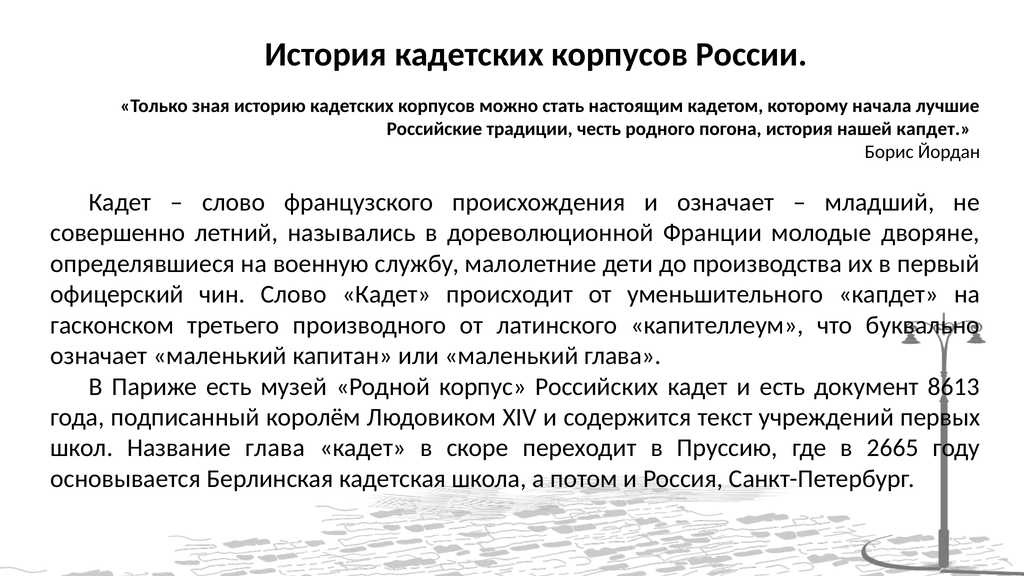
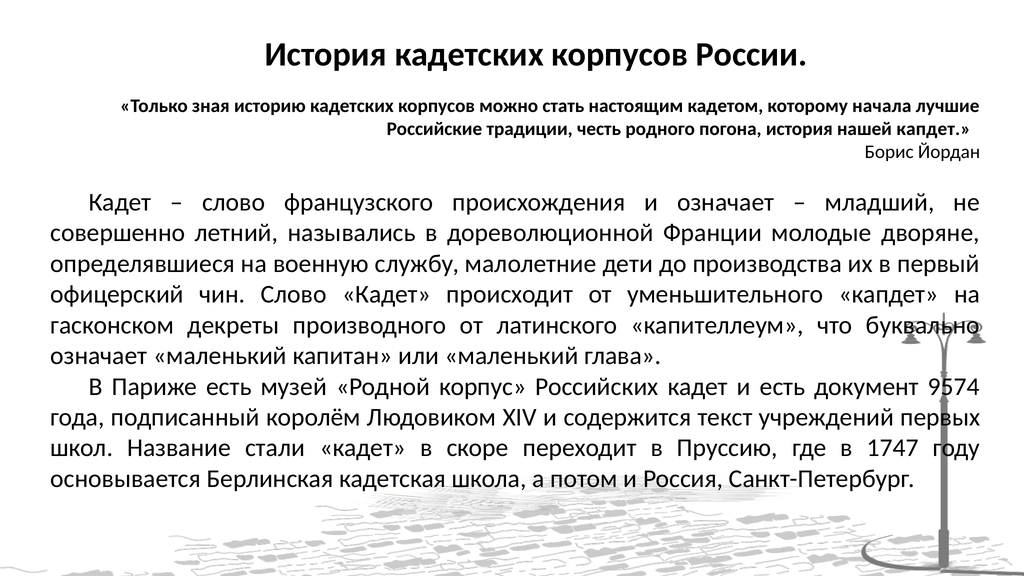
третьего: третьего -> декреты
8613: 8613 -> 9574
Название глава: глава -> стали
2665: 2665 -> 1747
